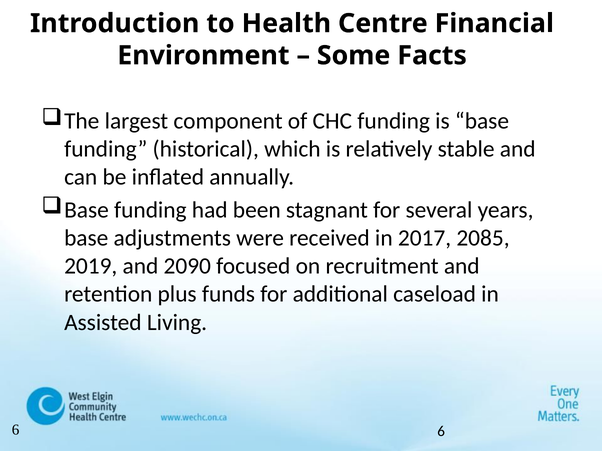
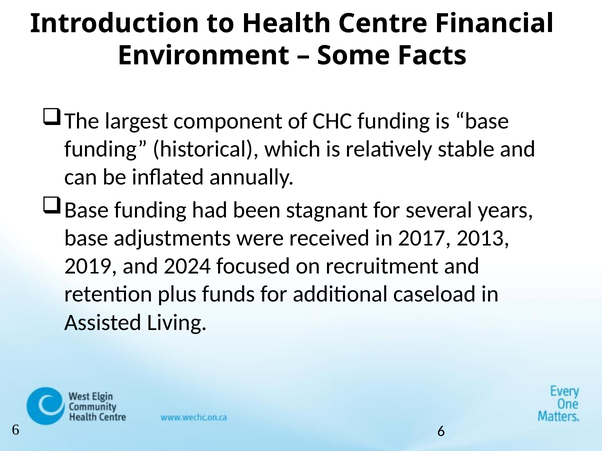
2085: 2085 -> 2013
2090: 2090 -> 2024
